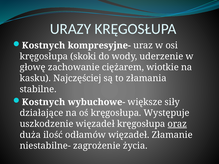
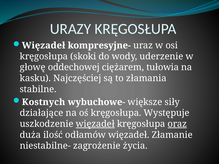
Kostnych at (44, 46): Kostnych -> Więzadeł
zachowanie: zachowanie -> oddechowej
wiotkie: wiotkie -> tułowia
więzadeł at (95, 124) underline: none -> present
